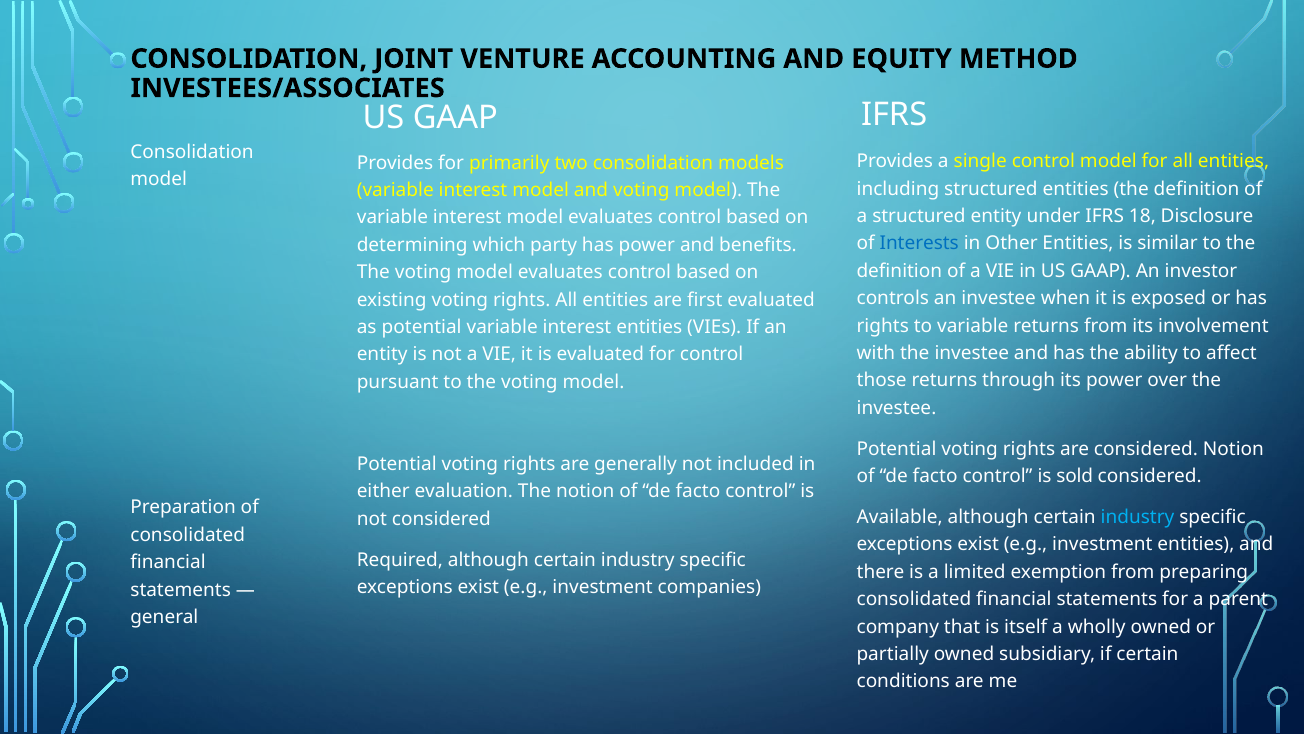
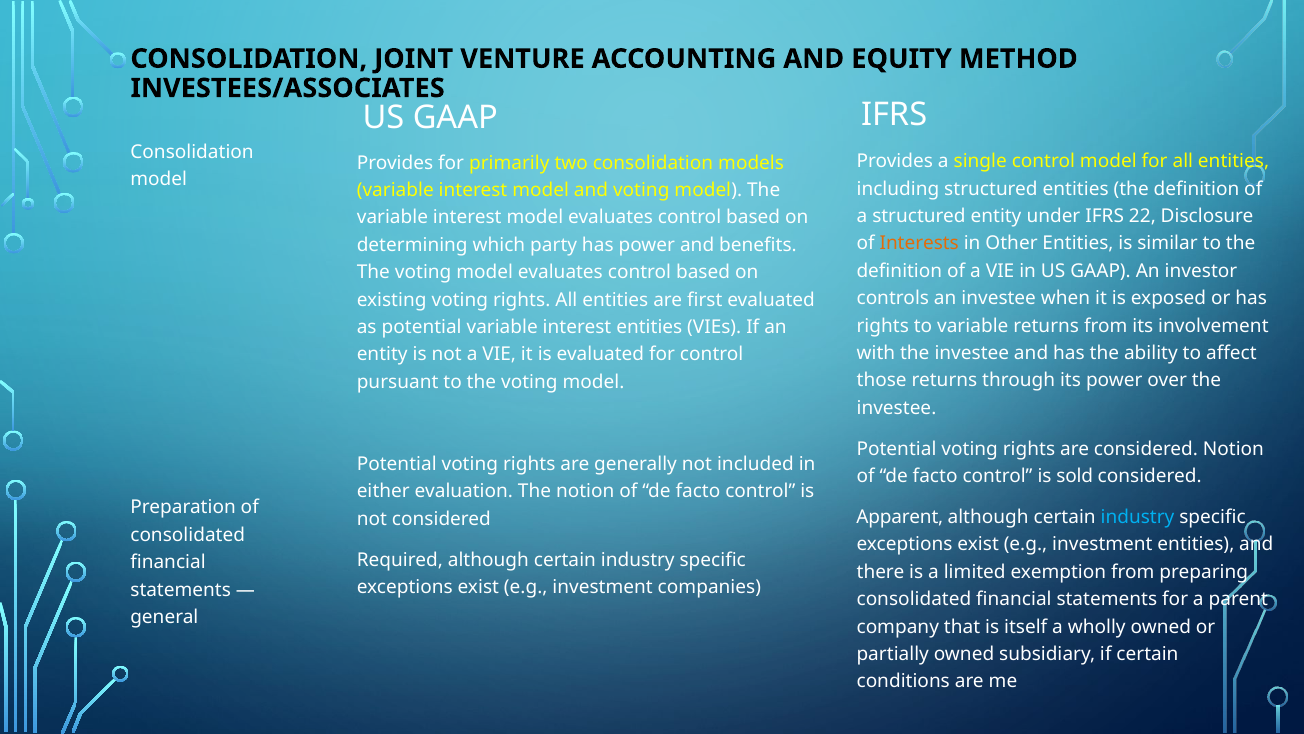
18: 18 -> 22
Interests colour: blue -> orange
Available: Available -> Apparent
